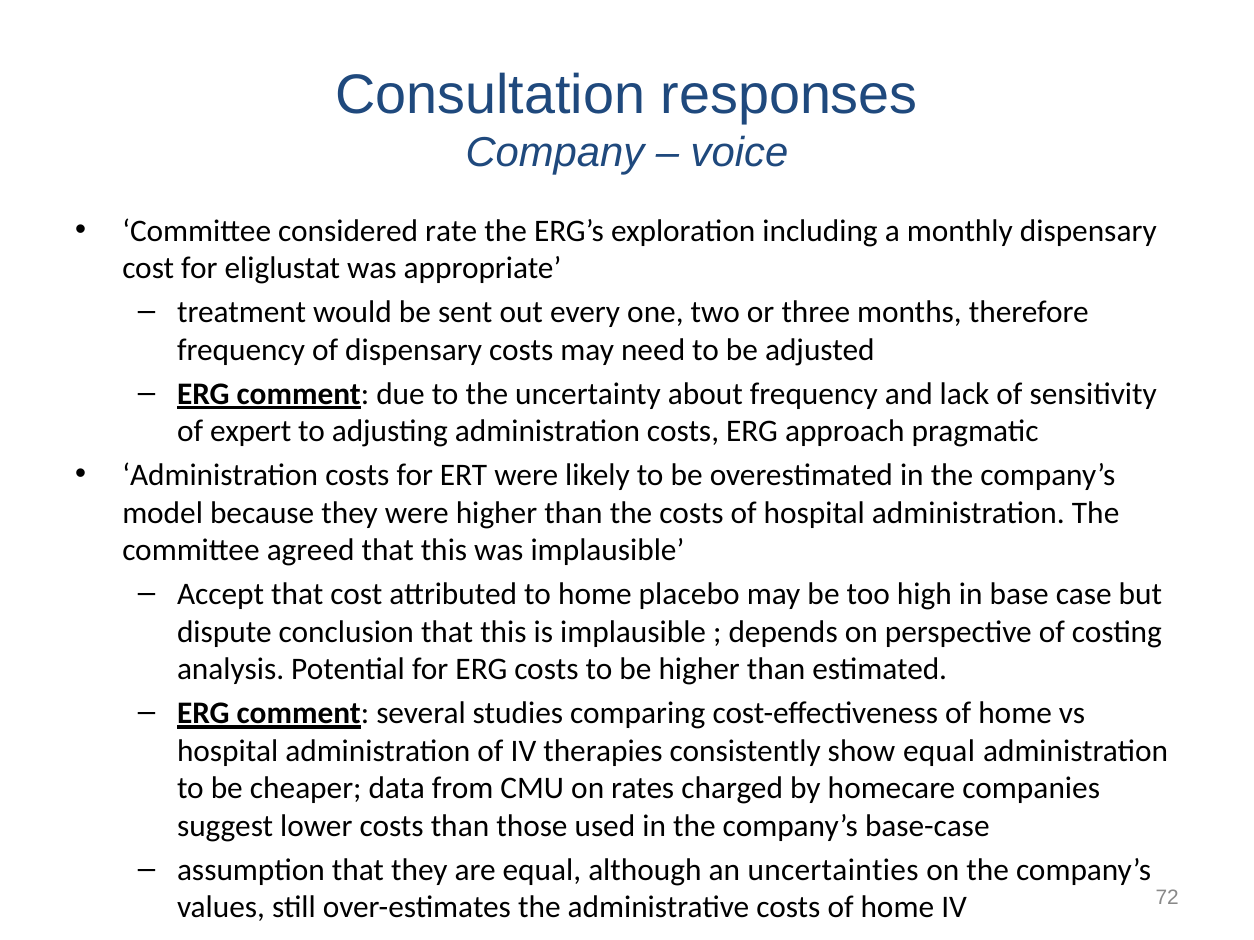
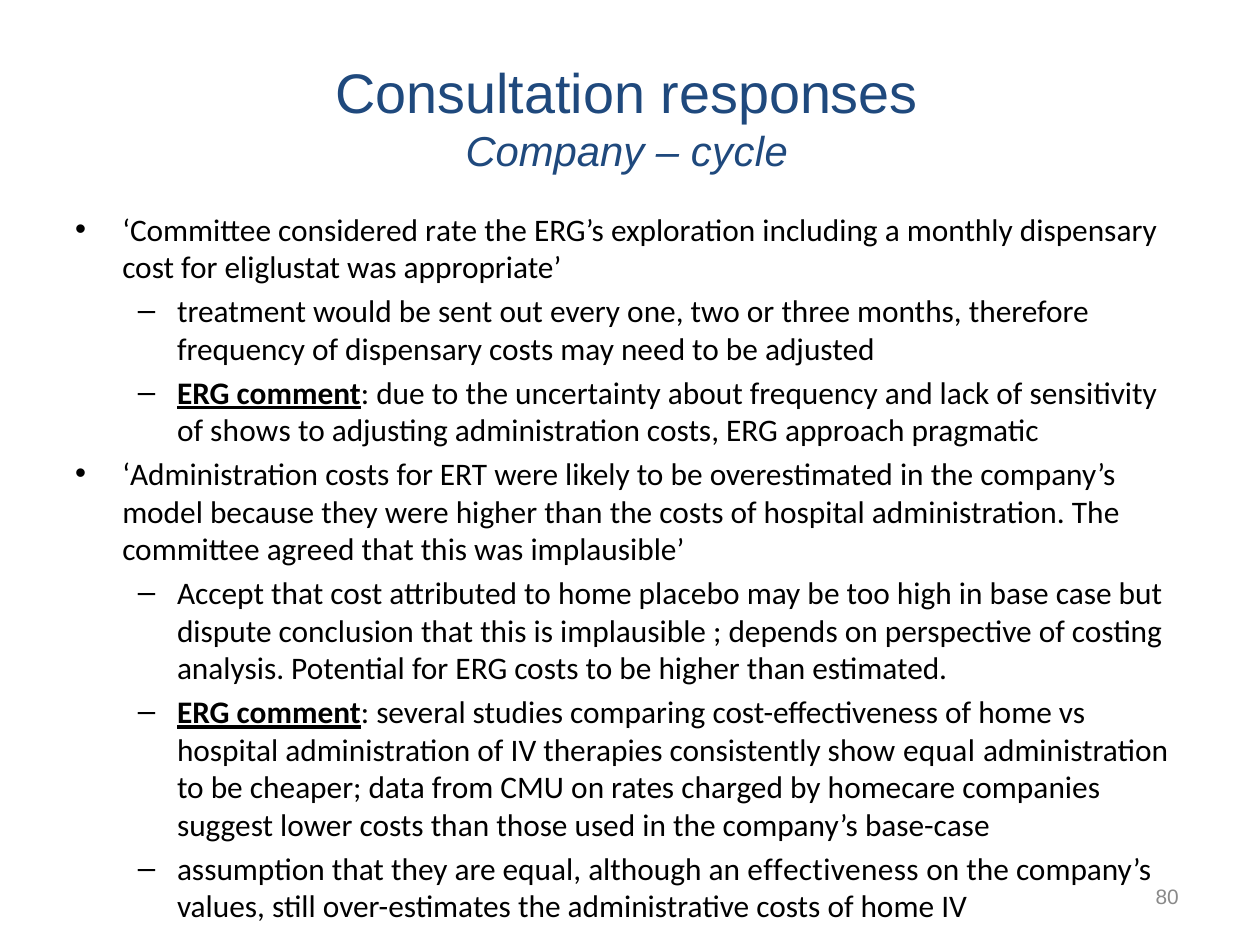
voice: voice -> cycle
expert: expert -> shows
uncertainties: uncertainties -> effectiveness
72: 72 -> 80
